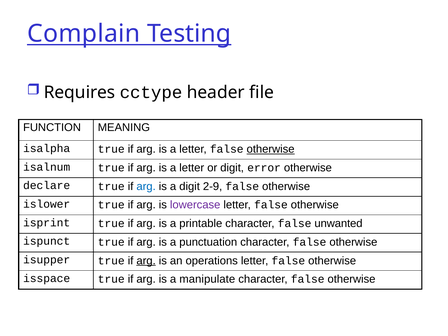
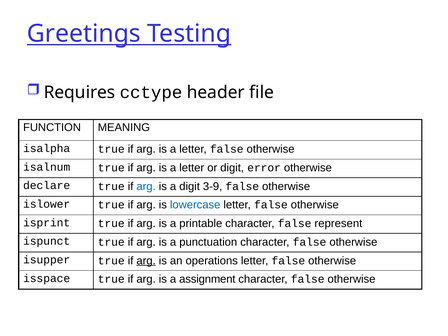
Complain: Complain -> Greetings
otherwise at (271, 149) underline: present -> none
2-9: 2-9 -> 3-9
lowercase colour: purple -> blue
unwanted: unwanted -> represent
manipulate: manipulate -> assignment
